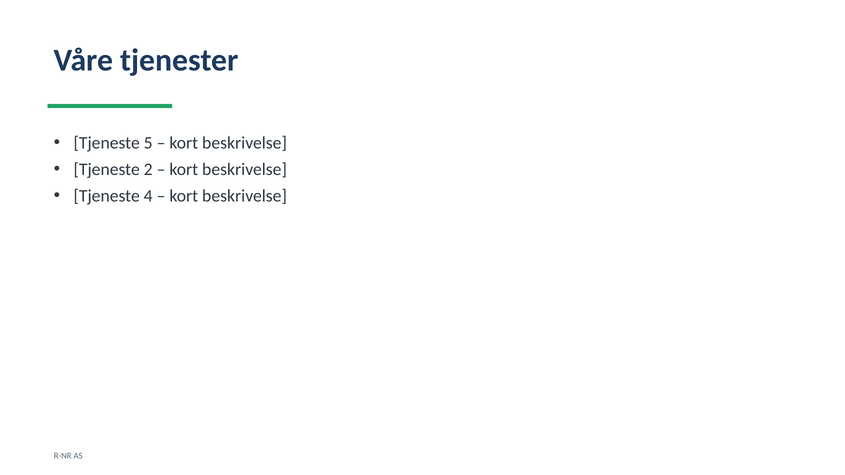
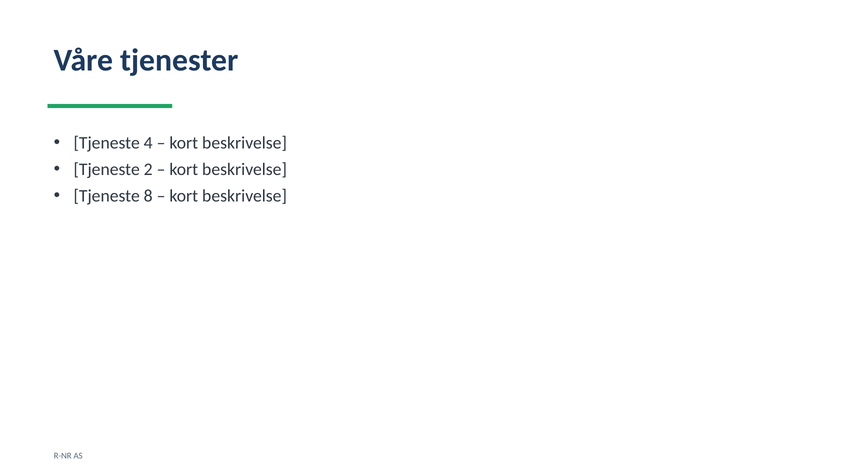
5: 5 -> 4
4: 4 -> 8
